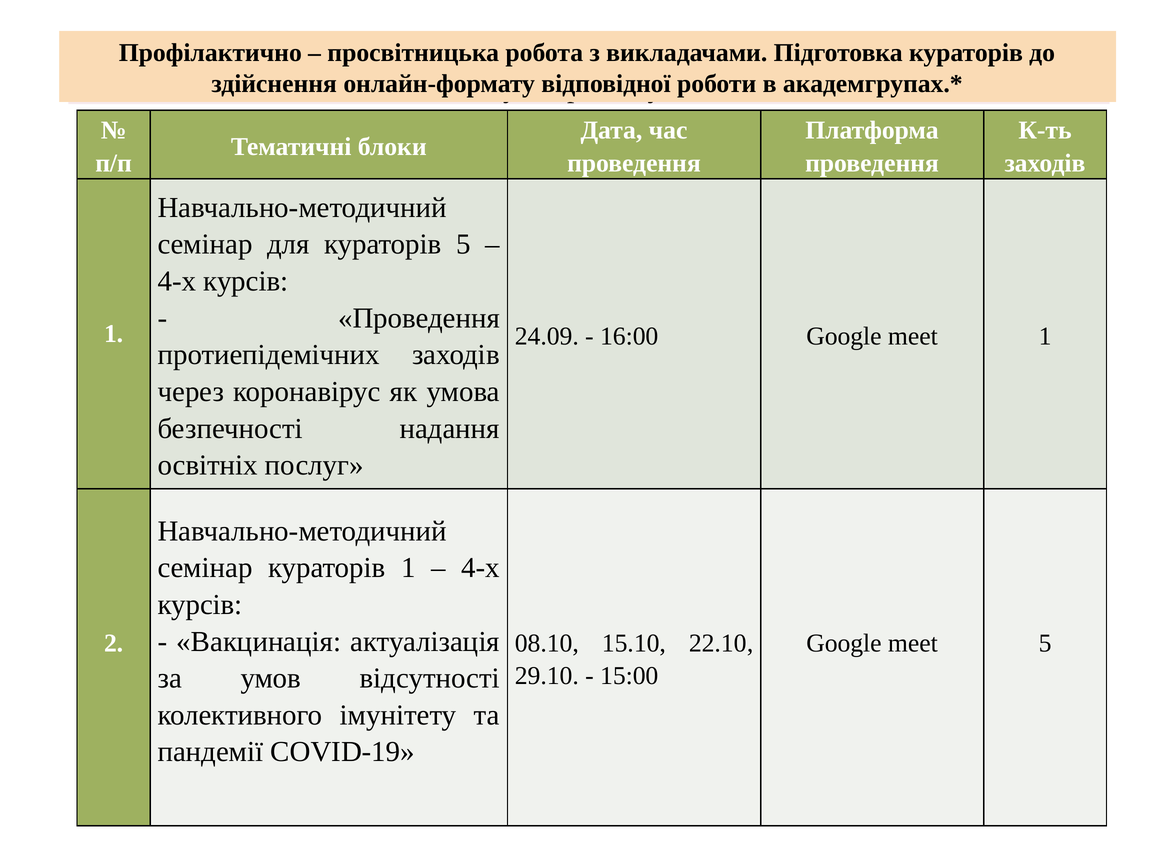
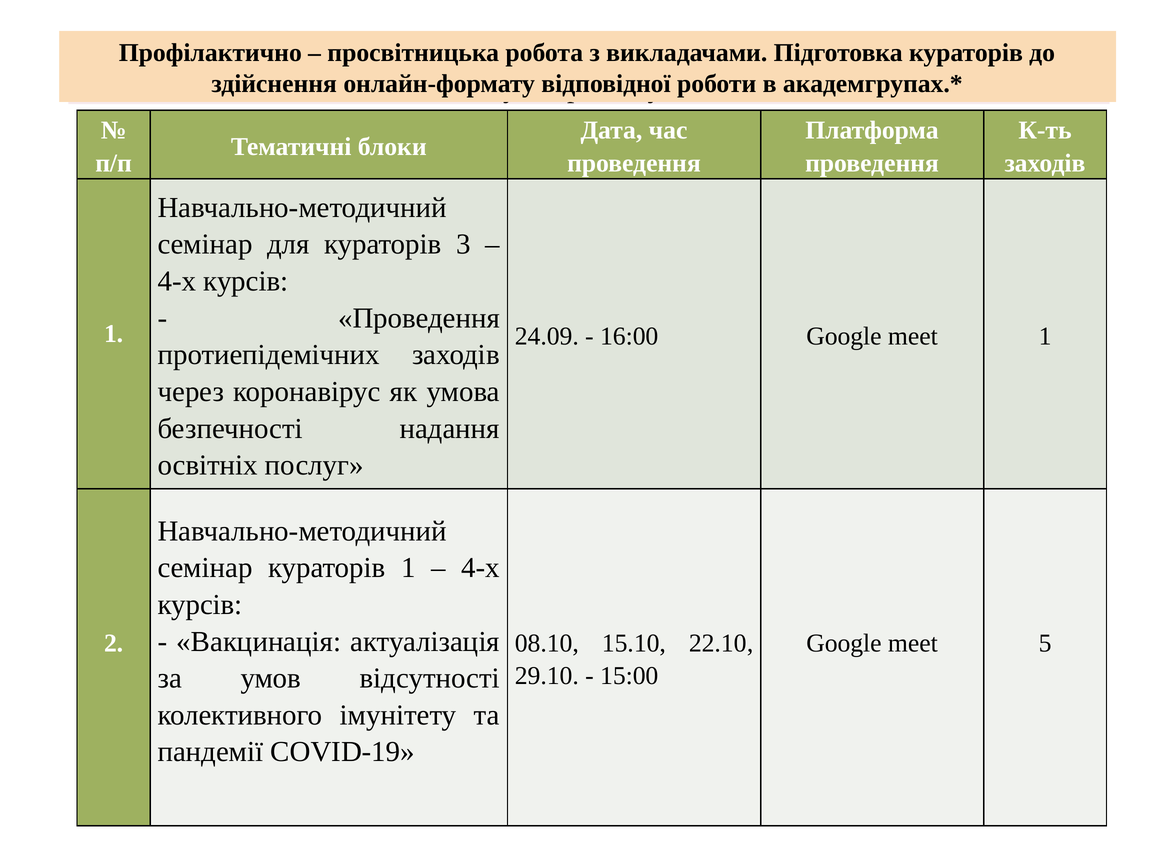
кураторів 5: 5 -> 3
